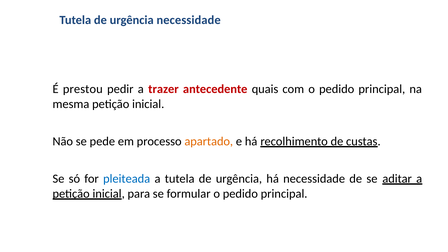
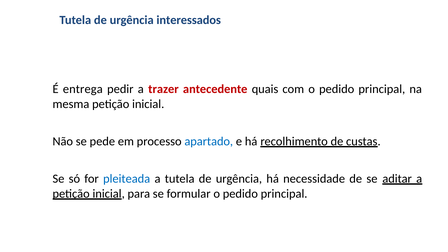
urgência necessidade: necessidade -> interessados
prestou: prestou -> entrega
apartado colour: orange -> blue
